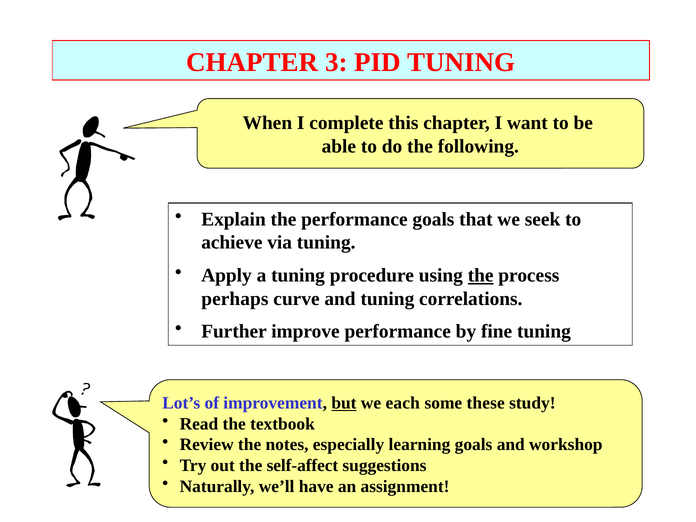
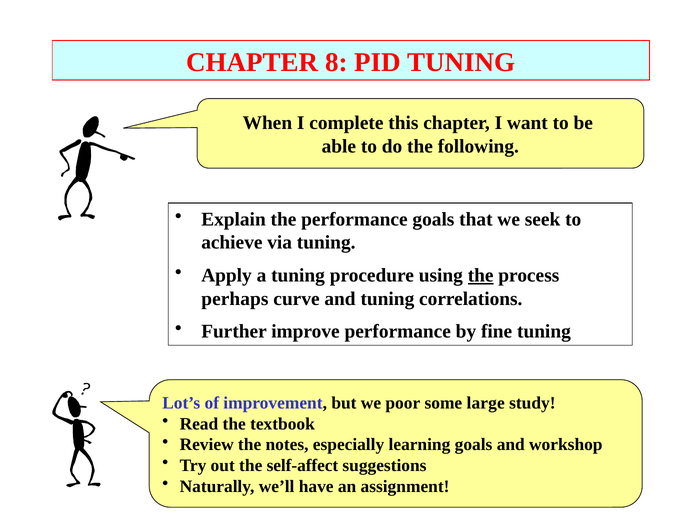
3: 3 -> 8
but underline: present -> none
each: each -> poor
these: these -> large
